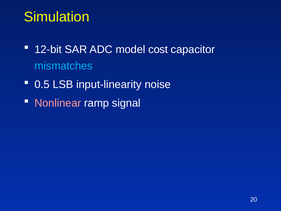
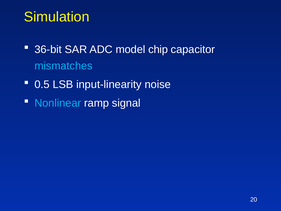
12-bit: 12-bit -> 36-bit
cost: cost -> chip
Nonlinear colour: pink -> light blue
